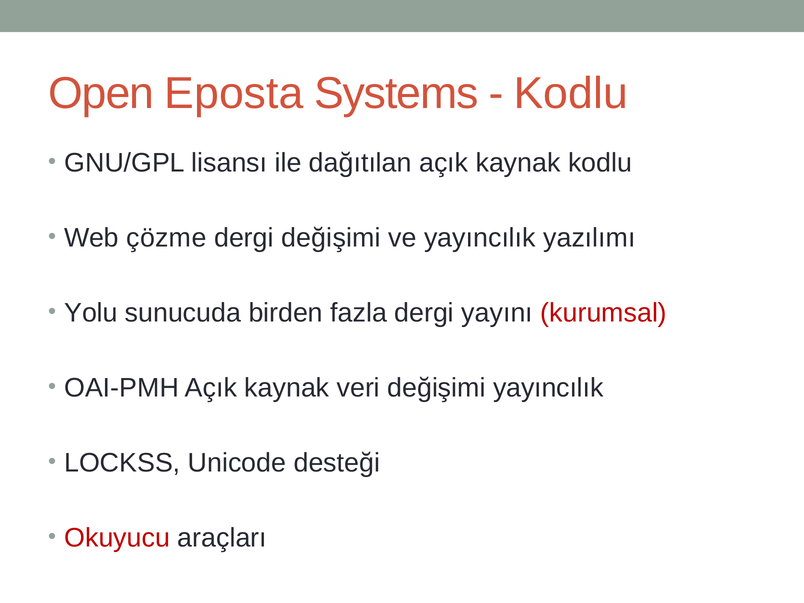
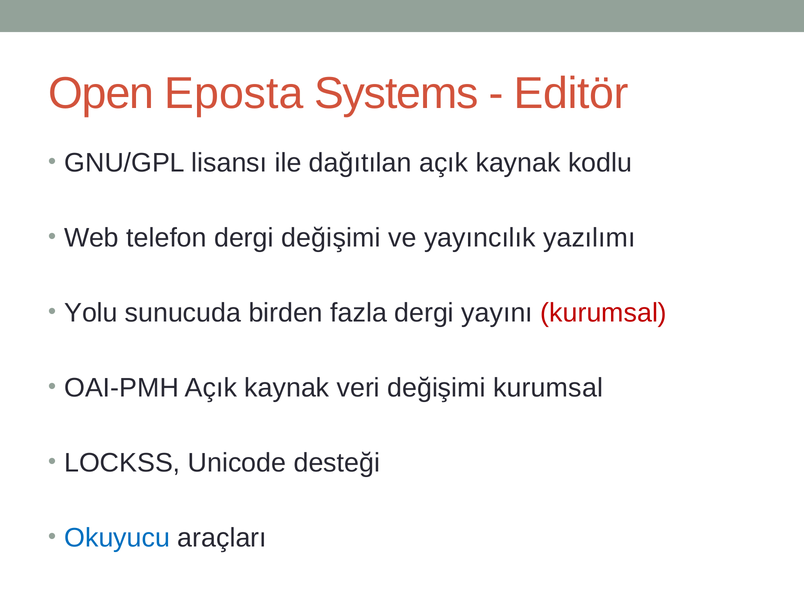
Kodlu at (571, 94): Kodlu -> Editör
çözme: çözme -> telefon
değişimi yayıncılık: yayıncılık -> kurumsal
Okuyucu colour: red -> blue
